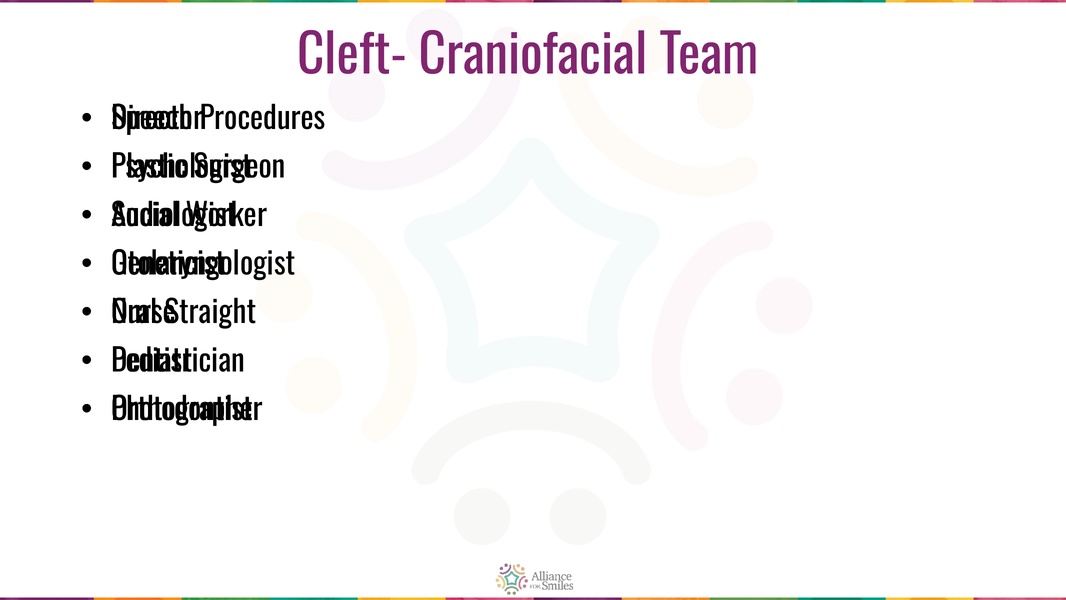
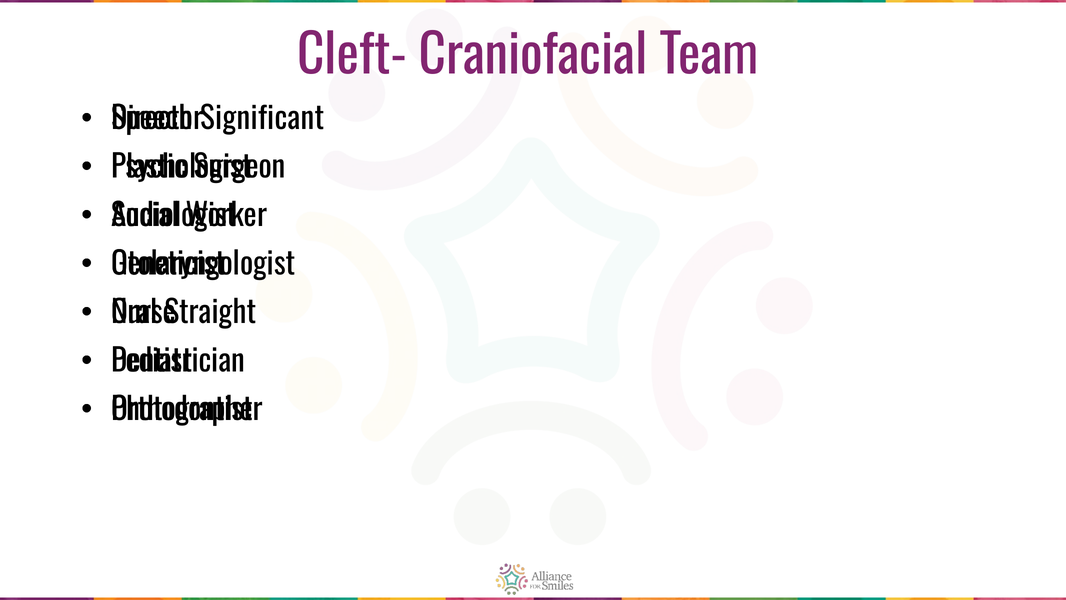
Procedures: Procedures -> Significant
